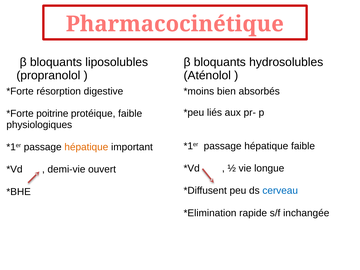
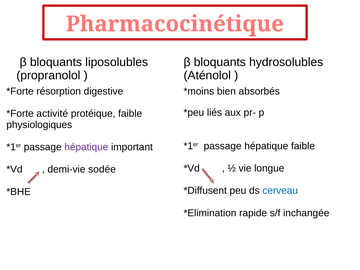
poitrine: poitrine -> activité
hépatique at (86, 147) colour: orange -> purple
ouvert: ouvert -> sodée
